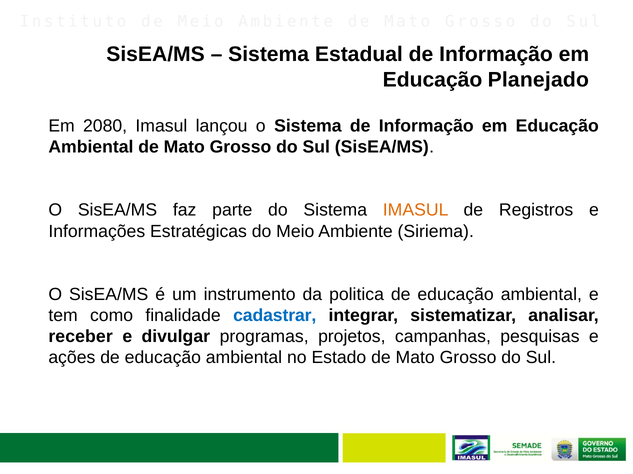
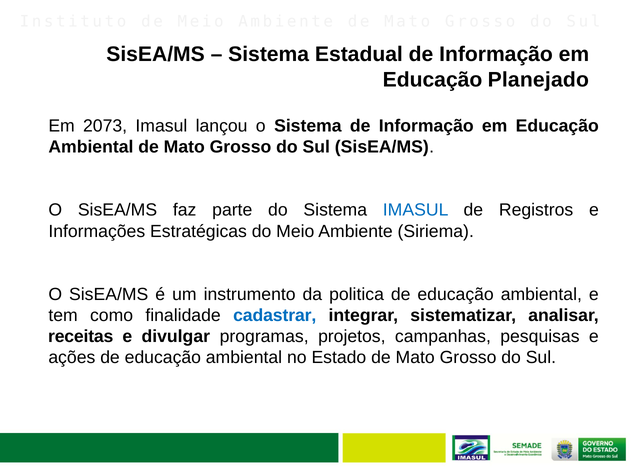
2080: 2080 -> 2073
IMASUL at (416, 211) colour: orange -> blue
receber: receber -> receitas
